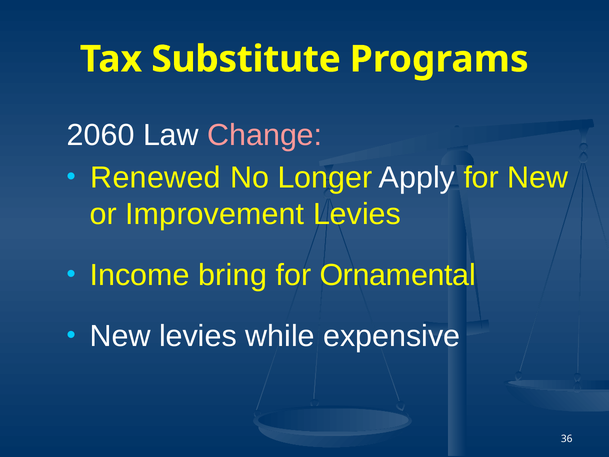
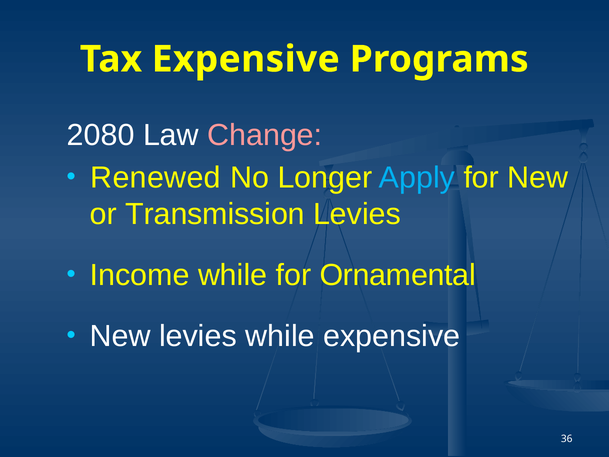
Tax Substitute: Substitute -> Expensive
2060: 2060 -> 2080
Apply colour: white -> light blue
Improvement: Improvement -> Transmission
Income bring: bring -> while
